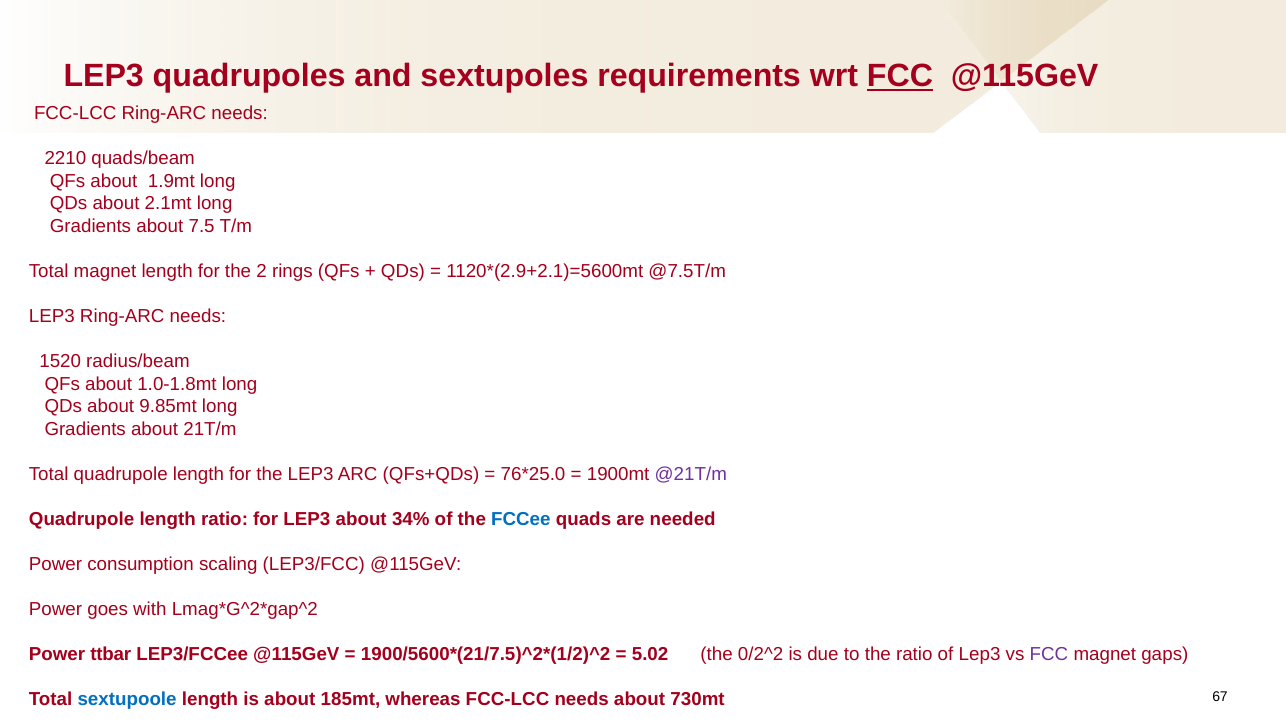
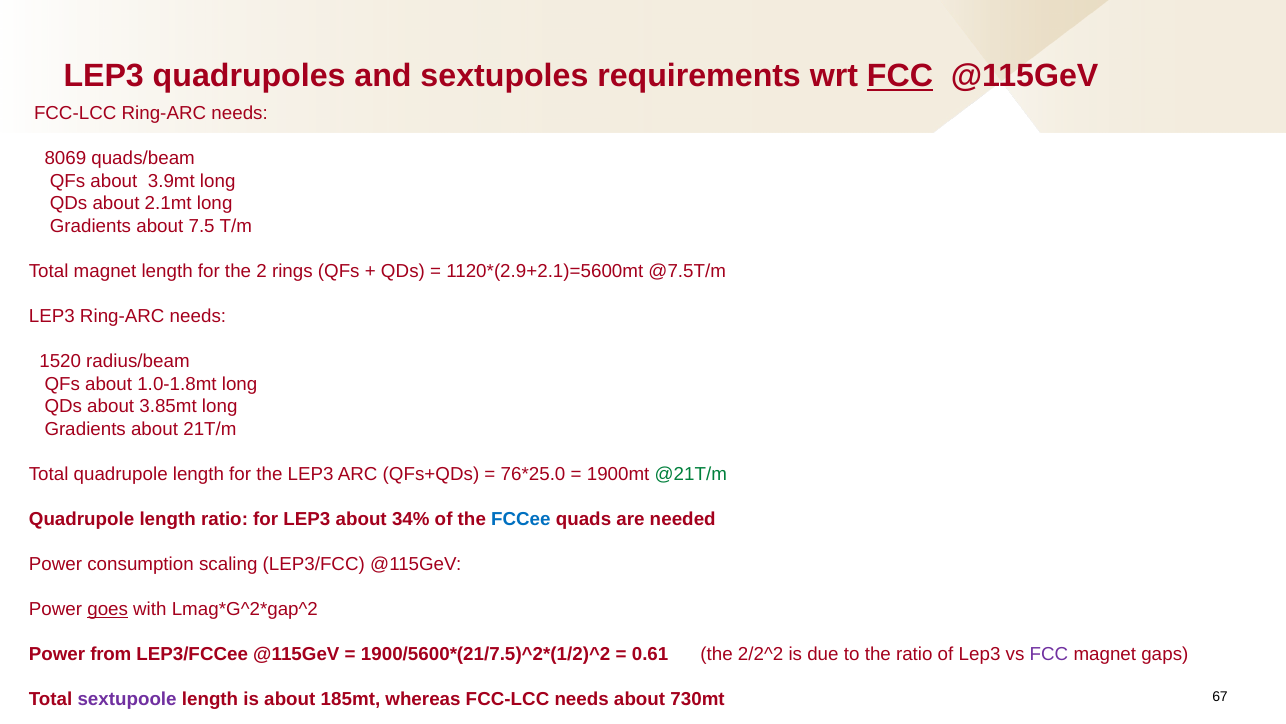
2210: 2210 -> 8069
1.9mt: 1.9mt -> 3.9mt
9.85mt: 9.85mt -> 3.85mt
@21T/m colour: purple -> green
goes underline: none -> present
ttbar: ttbar -> from
5.02: 5.02 -> 0.61
0/2^2: 0/2^2 -> 2/2^2
sextupoole colour: blue -> purple
